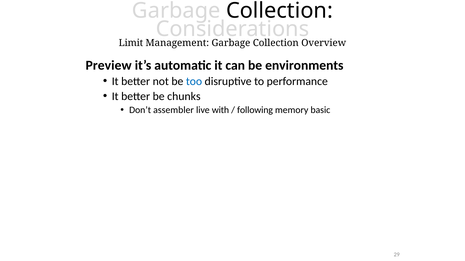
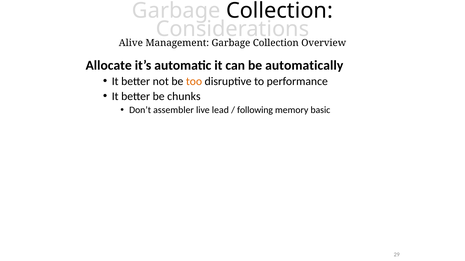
Limit: Limit -> Alive
Preview: Preview -> Allocate
environments: environments -> automatically
too colour: blue -> orange
with: with -> lead
